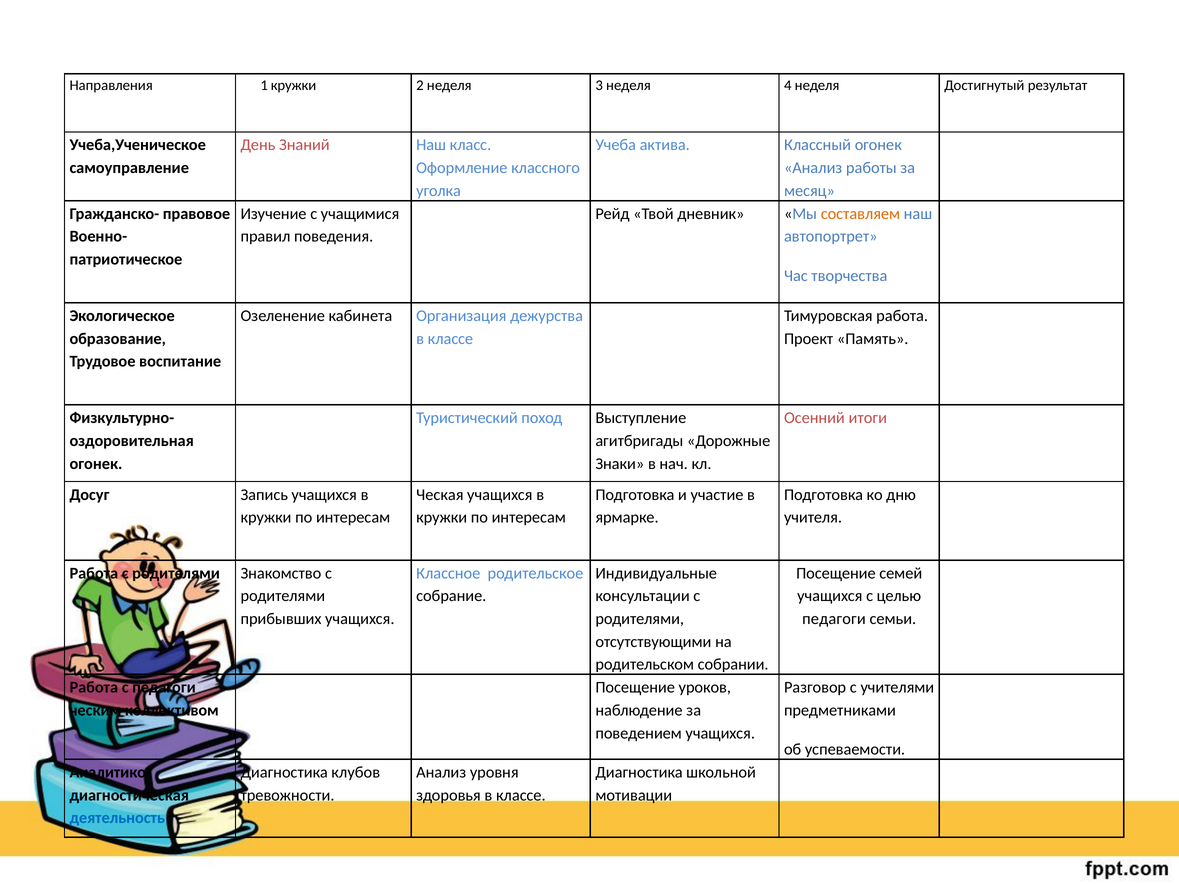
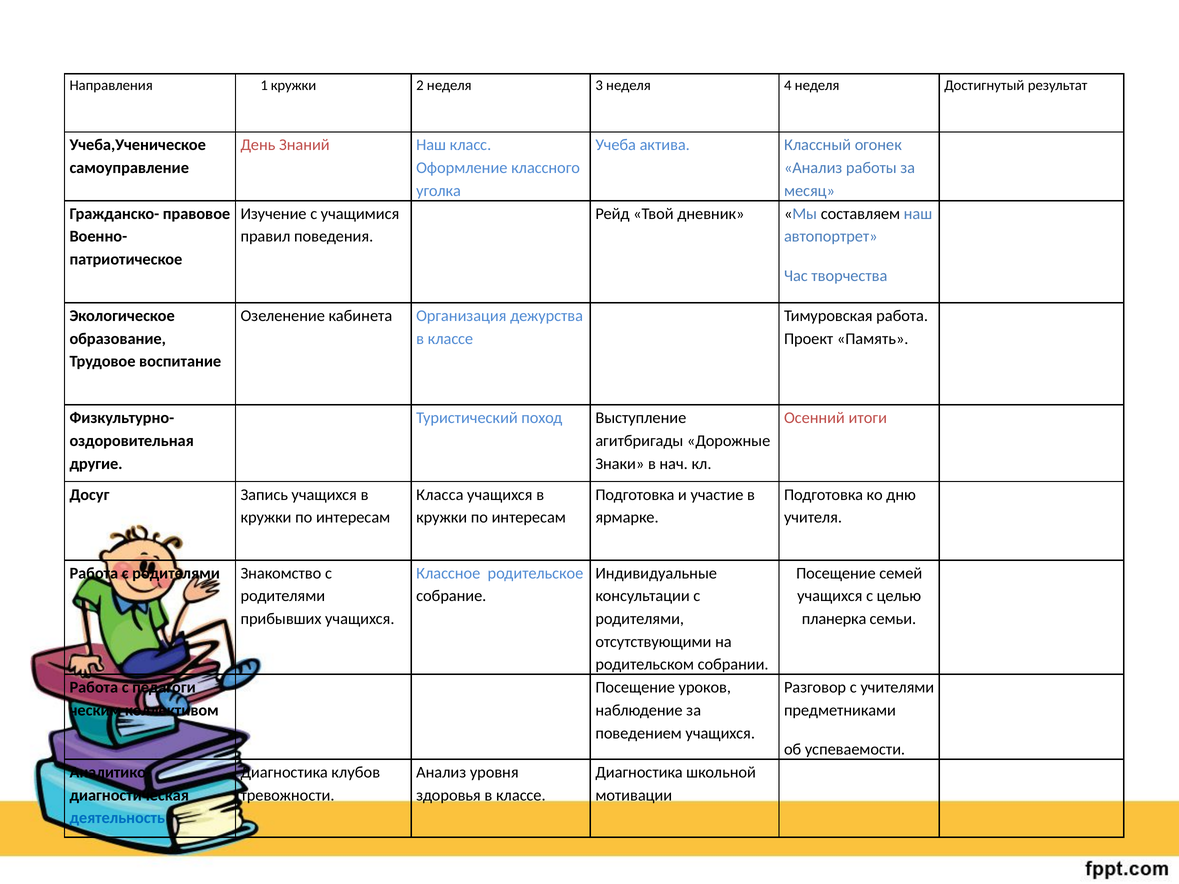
составляем colour: orange -> black
огонек at (96, 464): огонек -> другие
Ческая: Ческая -> Класса
педагоги at (834, 619): педагоги -> планерка
